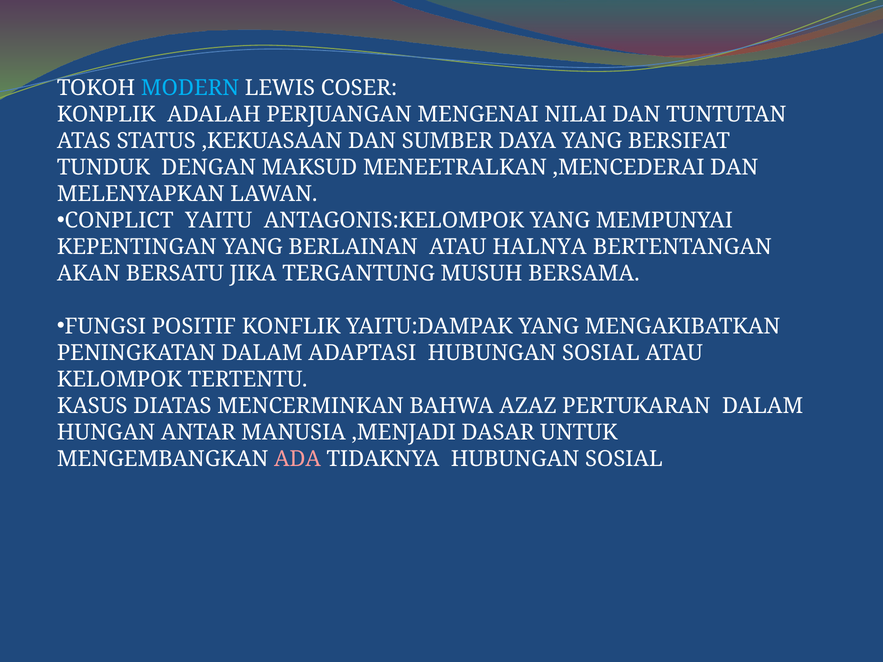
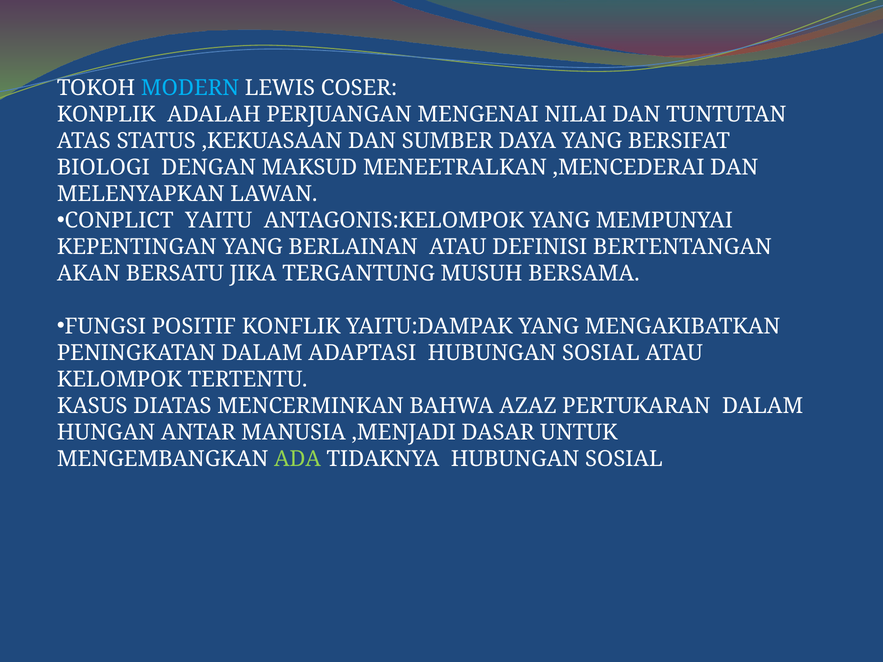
TUNDUK: TUNDUK -> BIOLOGI
HALNYA: HALNYA -> DEFINISI
ADA colour: pink -> light green
